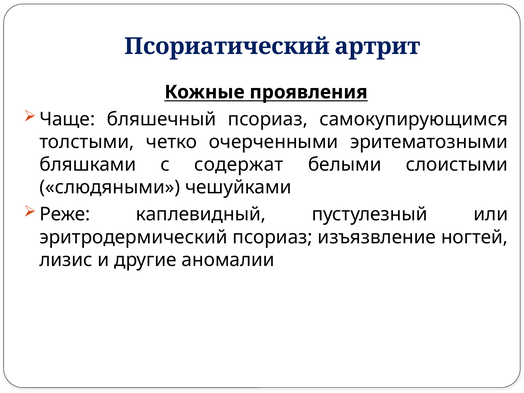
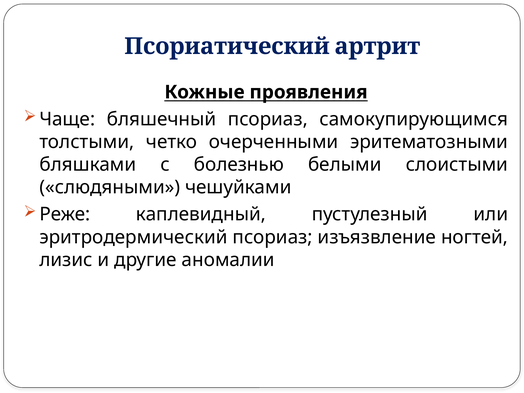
содержат: содержат -> болезнью
